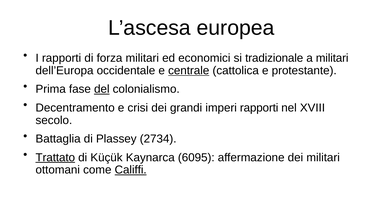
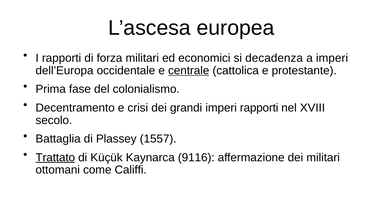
tradizionale: tradizionale -> decadenza
a militari: militari -> imperi
del underline: present -> none
2734: 2734 -> 1557
6095: 6095 -> 9116
Califfi underline: present -> none
